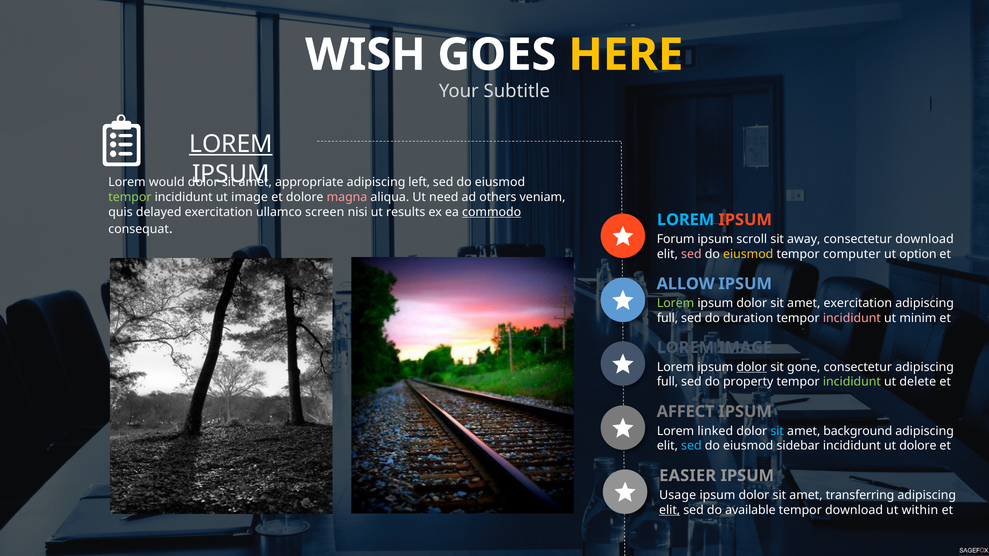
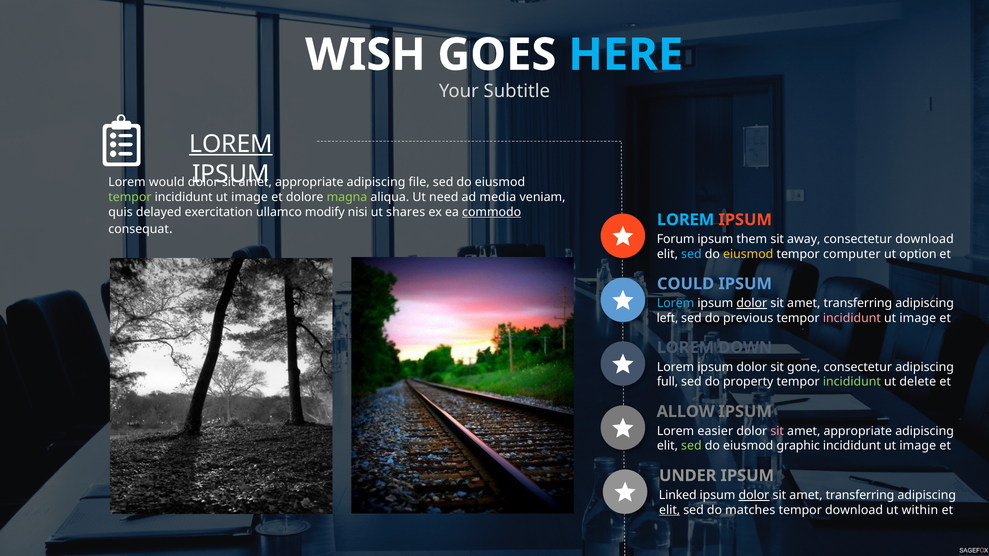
HERE colour: yellow -> light blue
left: left -> file
magna colour: pink -> light green
others: others -> media
screen: screen -> modify
results: results -> shares
scroll: scroll -> them
sed at (691, 254) colour: pink -> light blue
ALLOW: ALLOW -> COULD
Lorem at (676, 303) colour: light green -> light blue
dolor at (752, 303) underline: none -> present
exercitation at (858, 303): exercitation -> transferring
full at (668, 318): full -> left
duration: duration -> previous
minim at (918, 318): minim -> image
LOREM IMAGE: IMAGE -> DOWN
dolor at (752, 367) underline: present -> none
AFFECT: AFFECT -> ALLOW
linked: linked -> easier
sit at (777, 431) colour: light blue -> pink
background at (858, 431): background -> appropriate
sed at (691, 446) colour: light blue -> light green
sidebar: sidebar -> graphic
dolore at (918, 446): dolore -> image
EASIER: EASIER -> UNDER
Usage: Usage -> Linked
dolor at (754, 495) underline: none -> present
available: available -> matches
